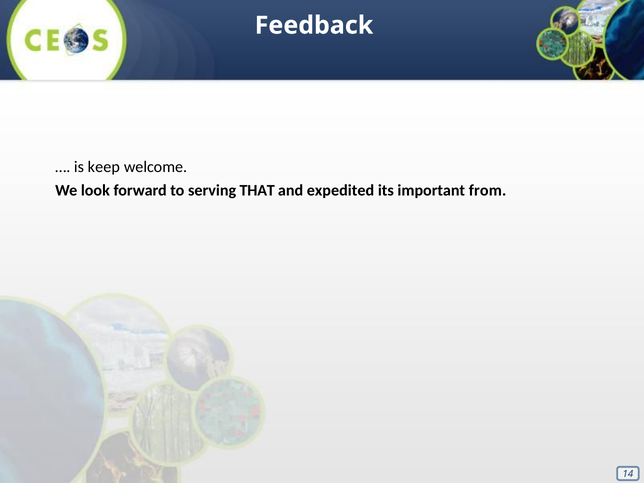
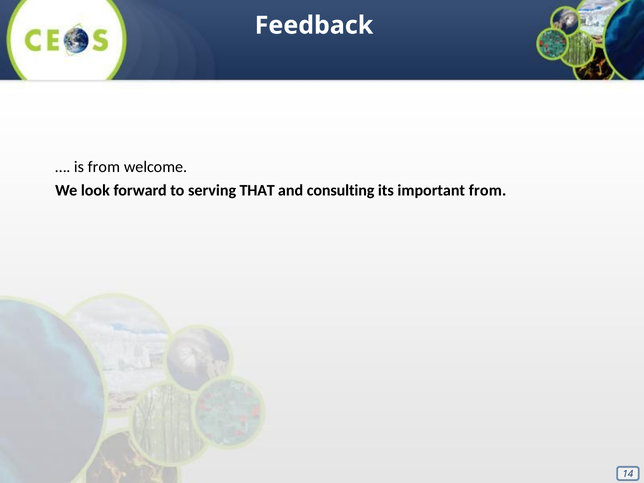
is keep: keep -> from
expedited: expedited -> consulting
